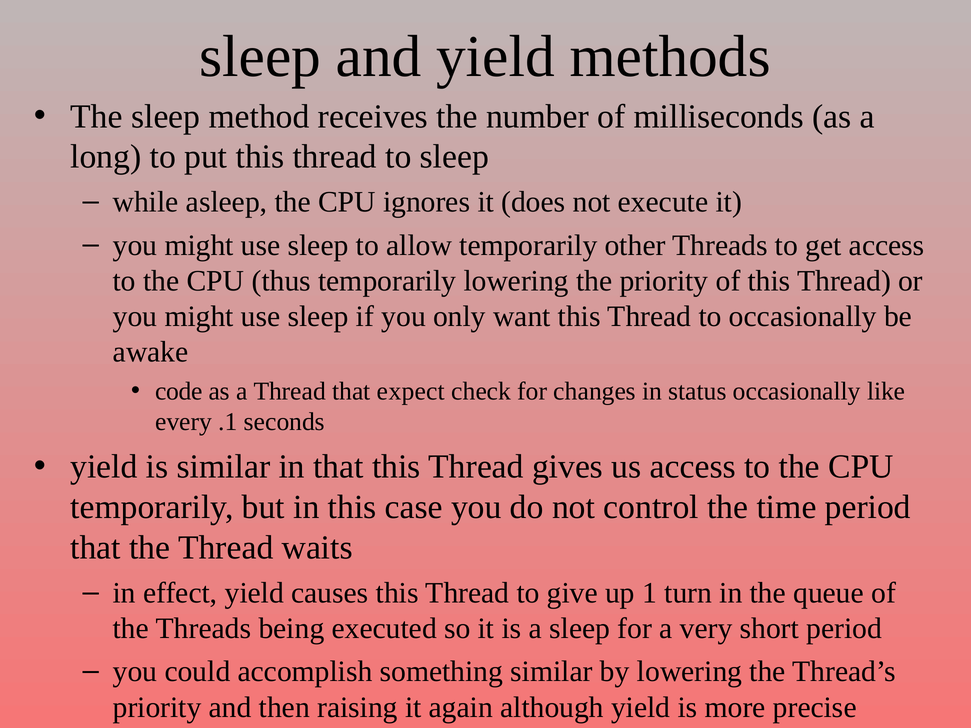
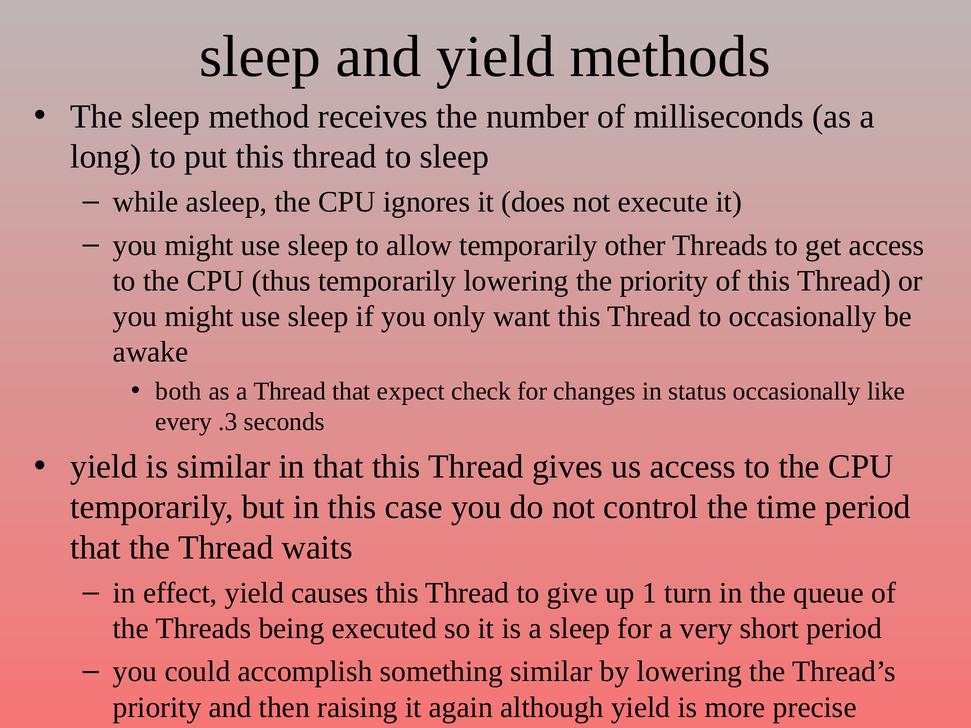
code: code -> both
.1: .1 -> .3
